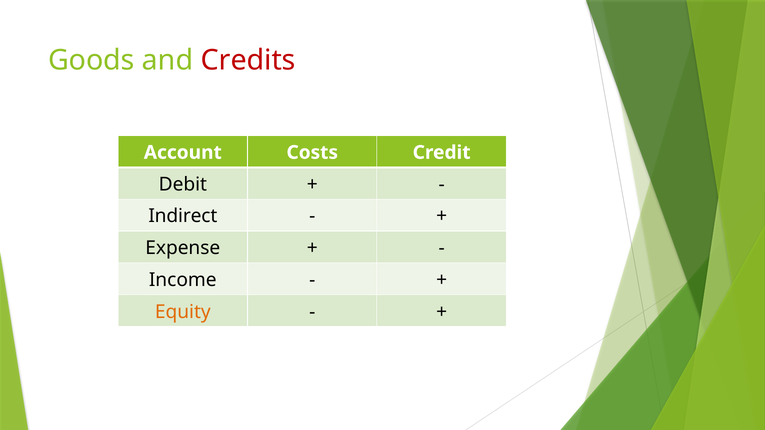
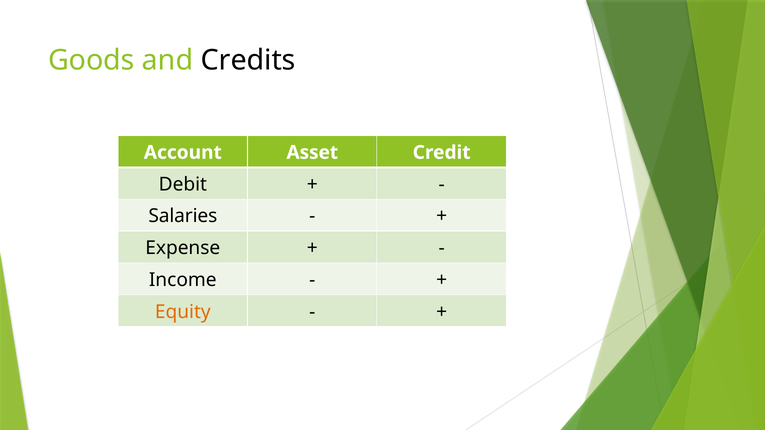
Credits colour: red -> black
Costs: Costs -> Asset
Indirect: Indirect -> Salaries
